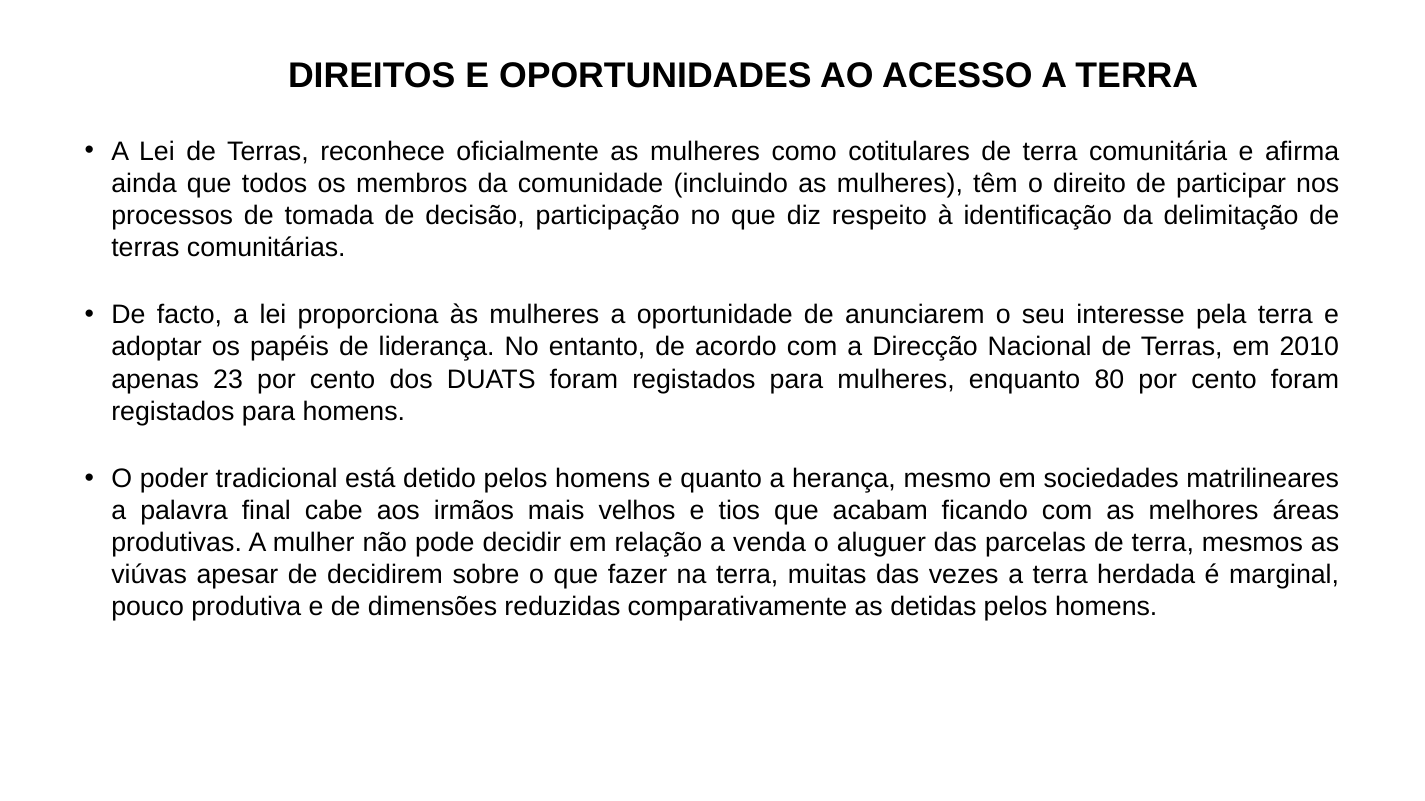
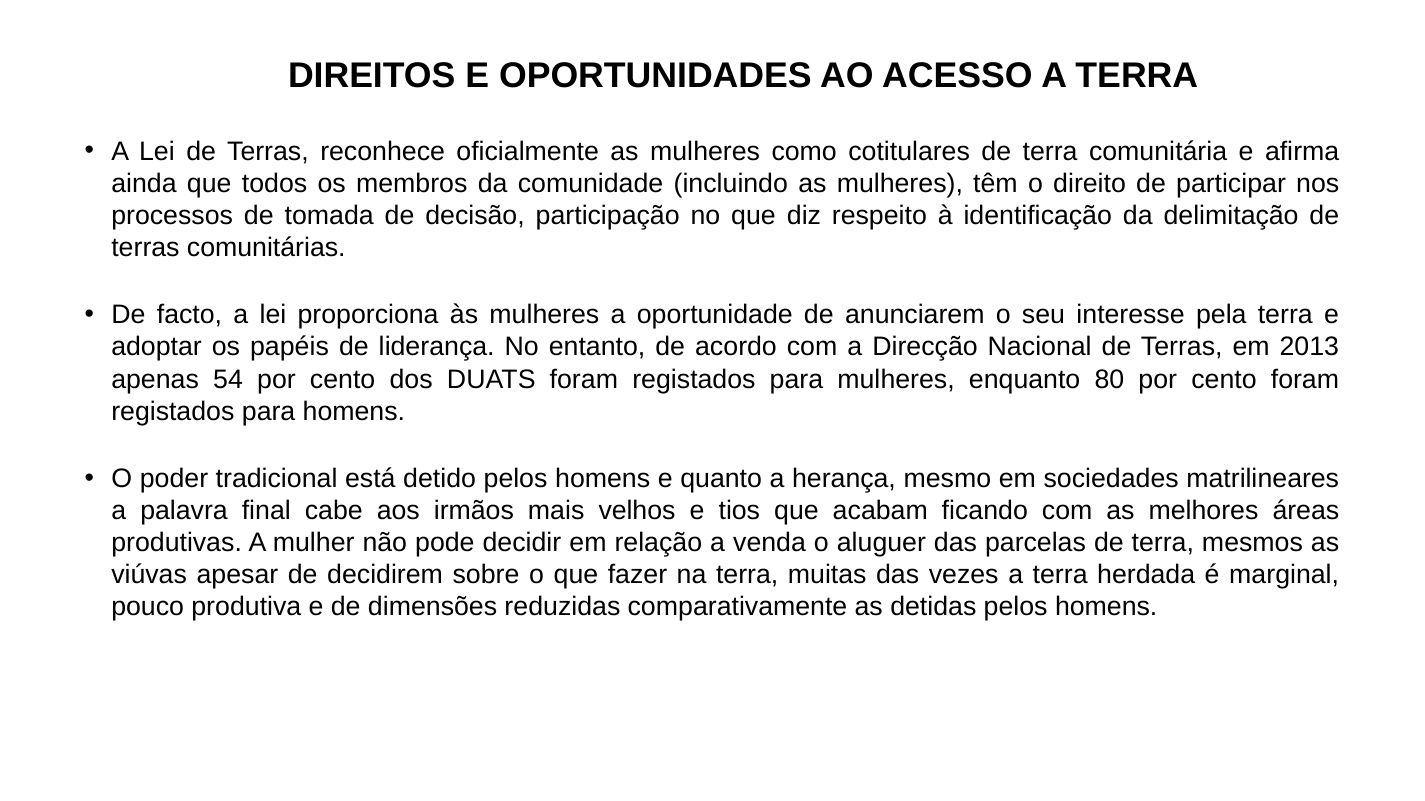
2010: 2010 -> 2013
23: 23 -> 54
